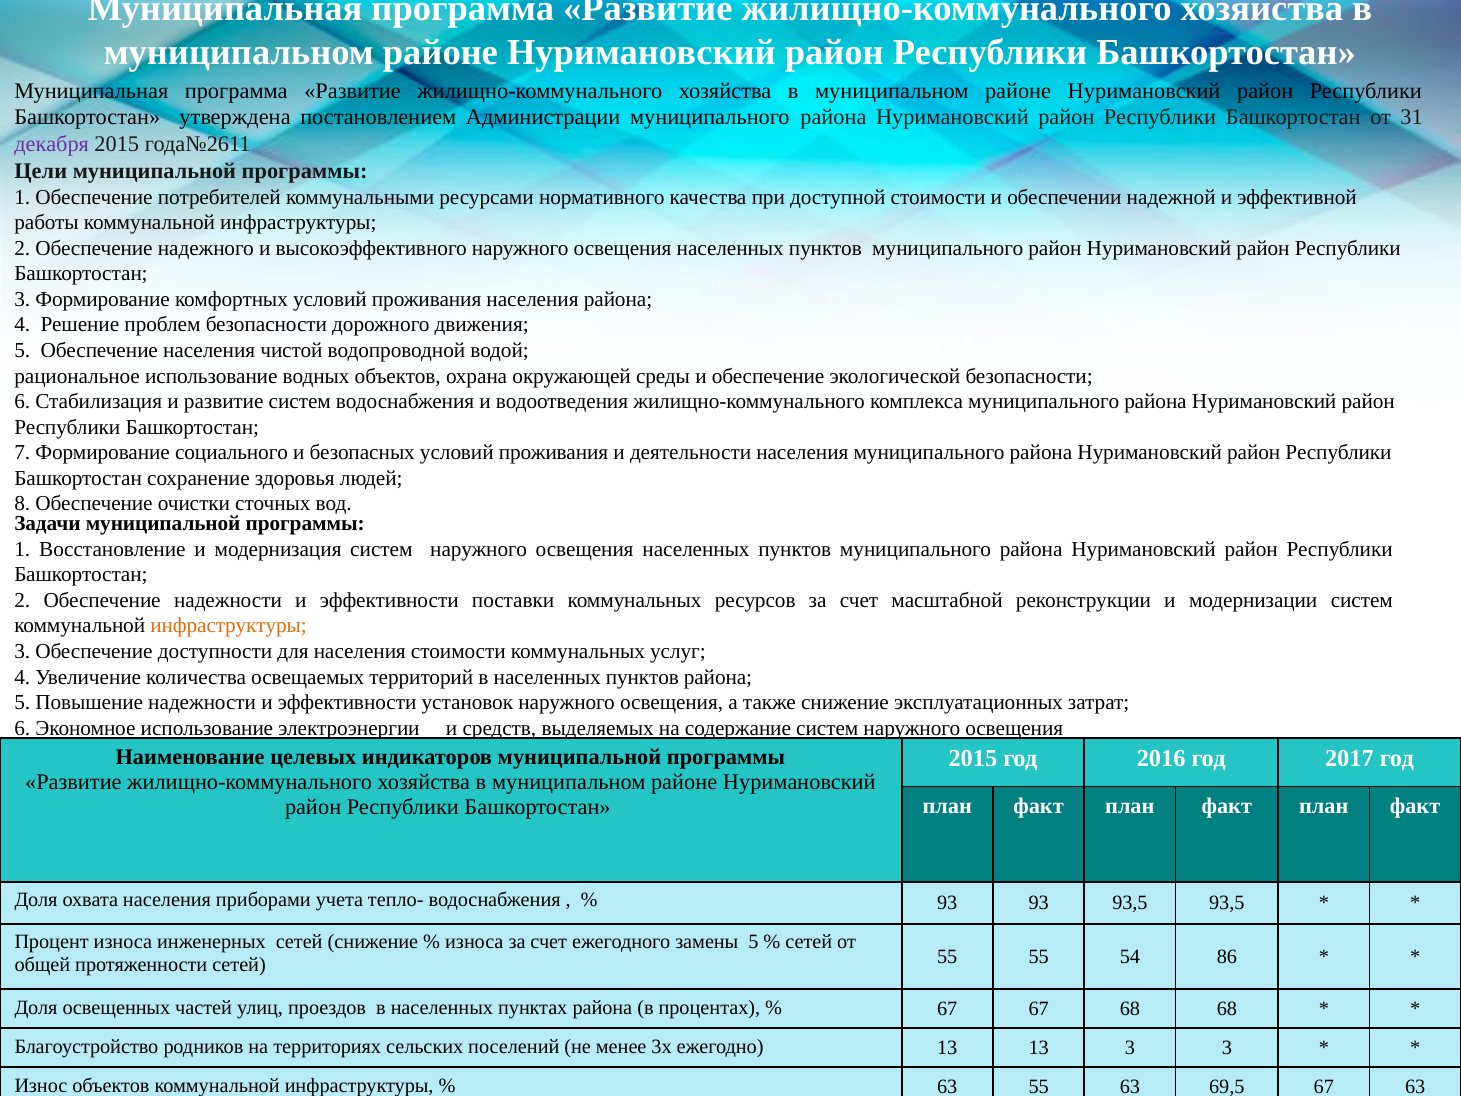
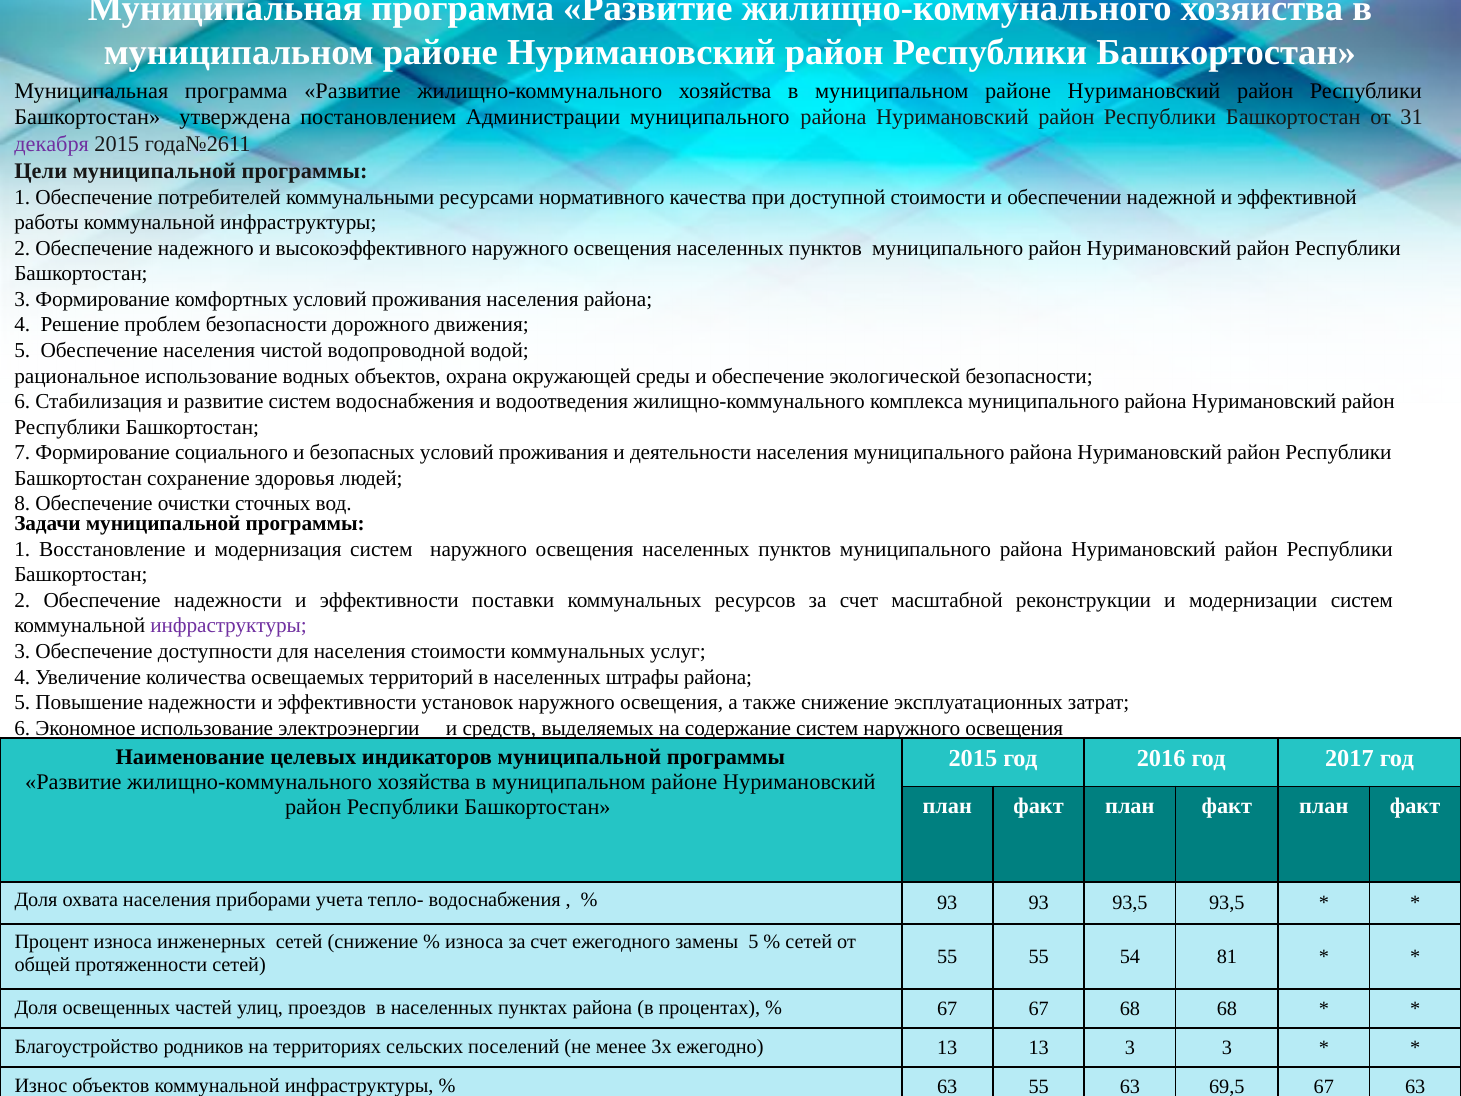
инфраструктуры at (229, 626) colour: orange -> purple
в населенных пунктов: пунктов -> штрафы
86: 86 -> 81
